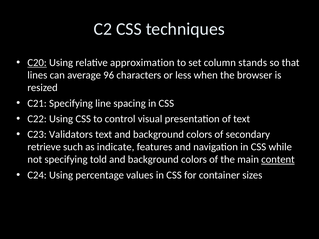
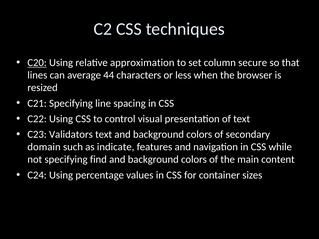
stands: stands -> secure
96: 96 -> 44
retrieve: retrieve -> domain
told: told -> find
content underline: present -> none
